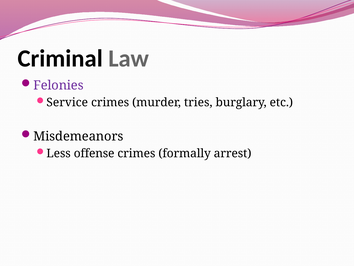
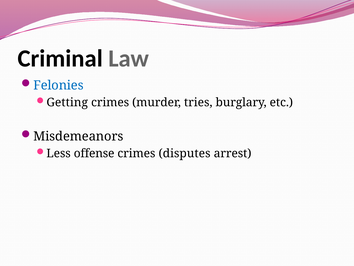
Felonies colour: purple -> blue
Service: Service -> Getting
formally: formally -> disputes
